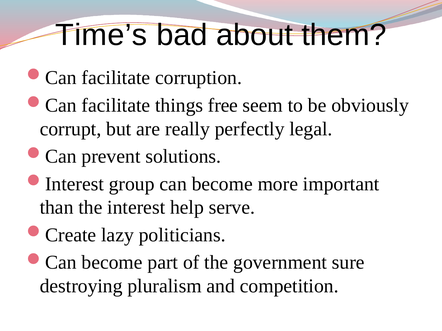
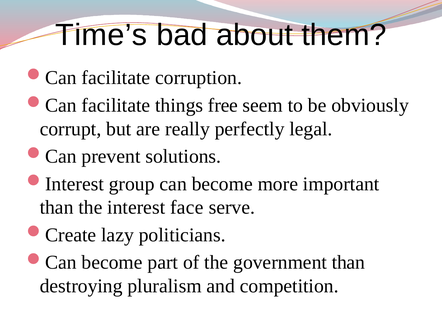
help: help -> face
government sure: sure -> than
